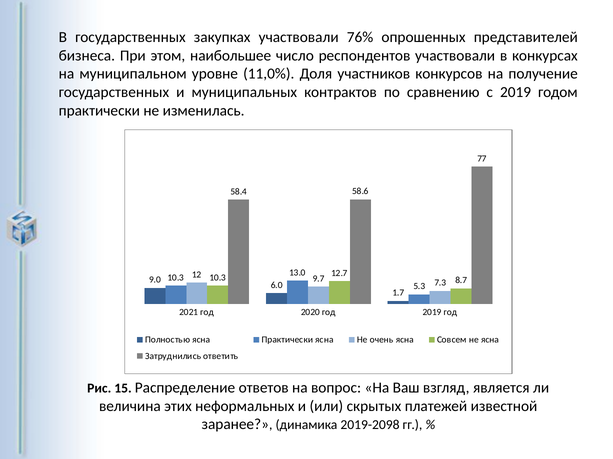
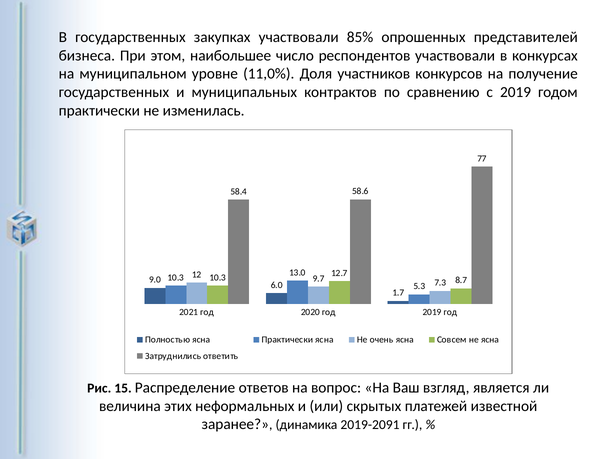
76%: 76% -> 85%
2019-2098: 2019-2098 -> 2019-2091
